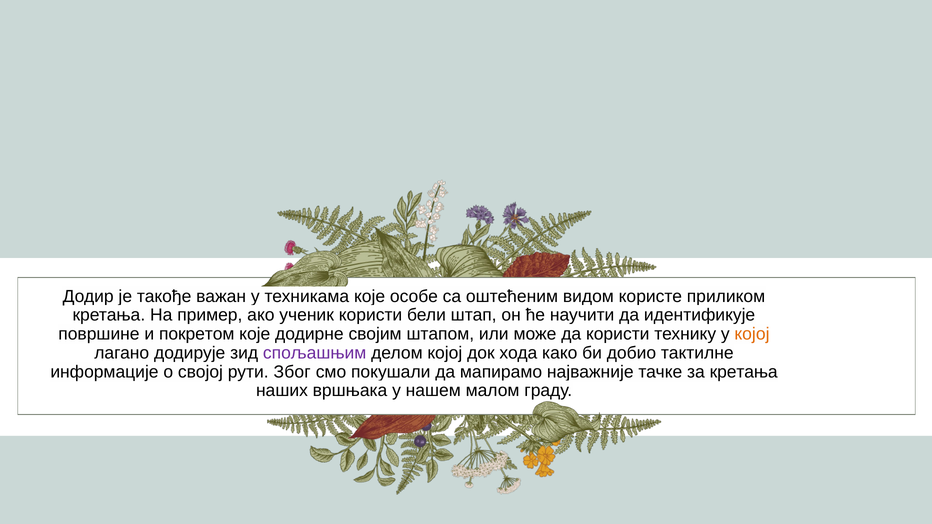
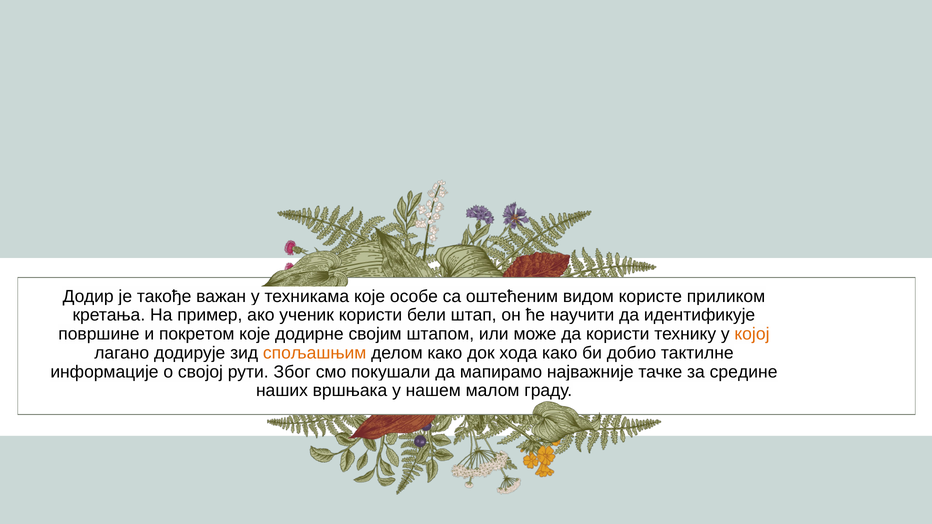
спољашњим colour: purple -> orange
делом којој: којој -> како
за кретања: кретања -> средине
